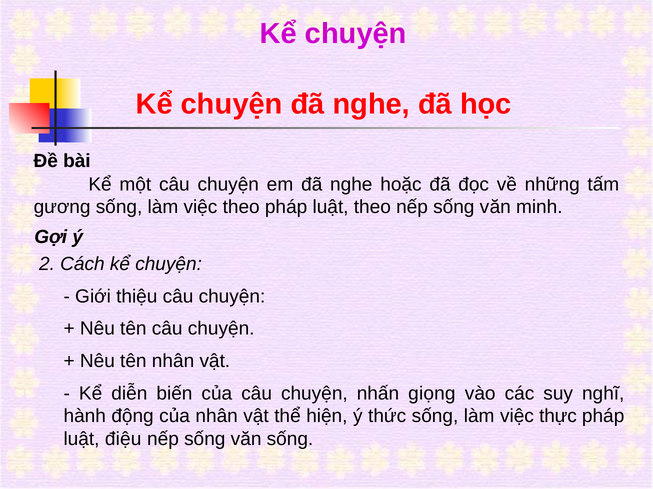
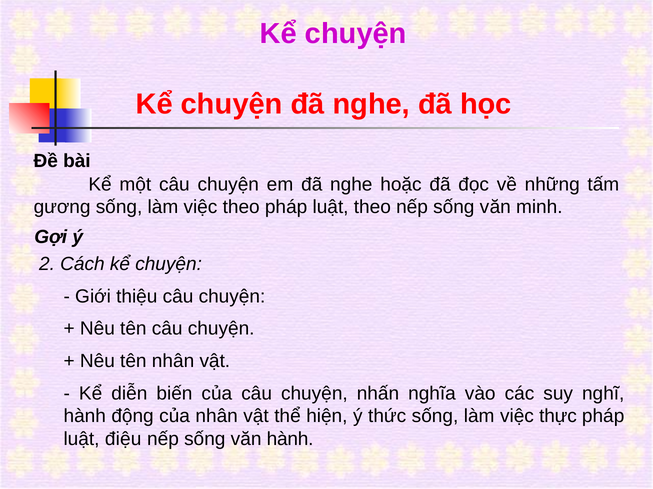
giọng: giọng -> nghĩa
văn sống: sống -> hành
